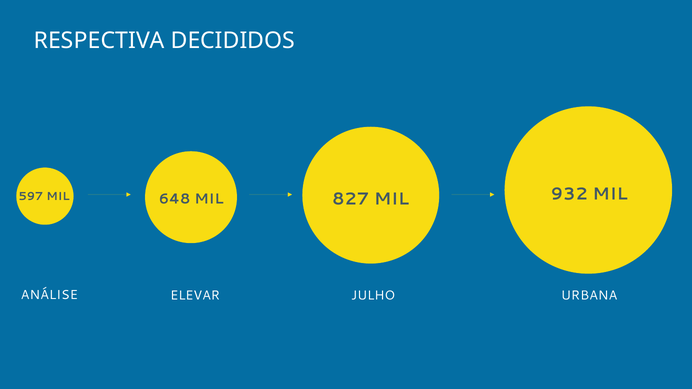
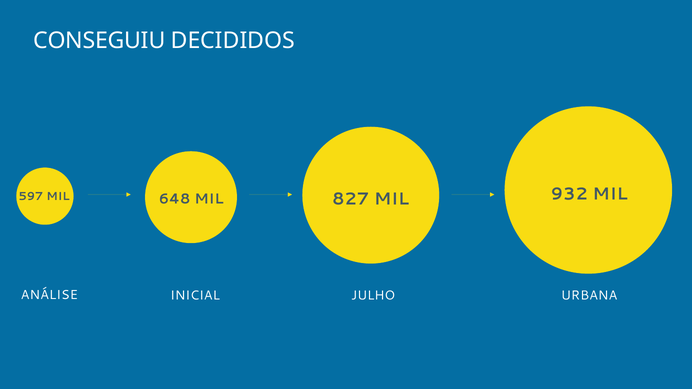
RESPECTIVA: RESPECTIVA -> CONSEGUIU
ELEVAR: ELEVAR -> INICIAL
